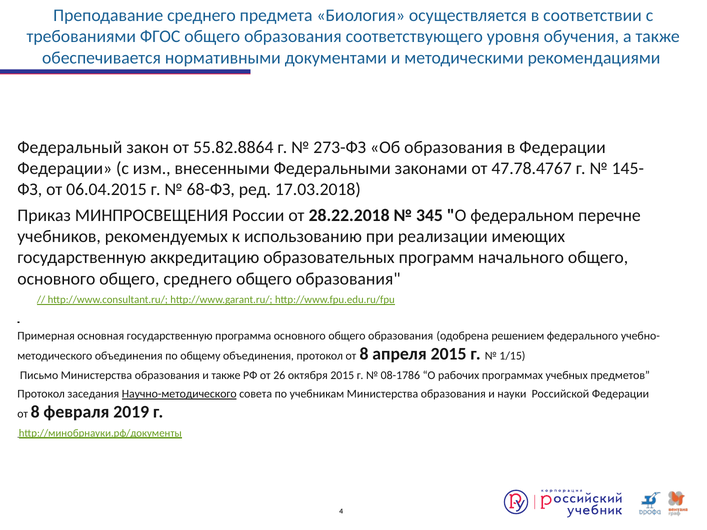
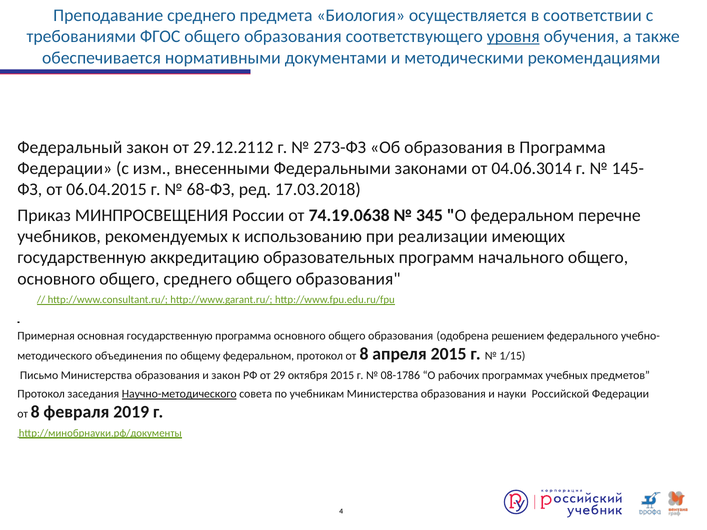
уровня underline: none -> present
55.82.8864: 55.82.8864 -> 29.12.2112
в Федерации: Федерации -> Программа
47.78.4767: 47.78.4767 -> 04.06.3014
28.22.2018: 28.22.2018 -> 74.19.0638
общему объединения: объединения -> федеральном
и также: также -> закон
26: 26 -> 29
